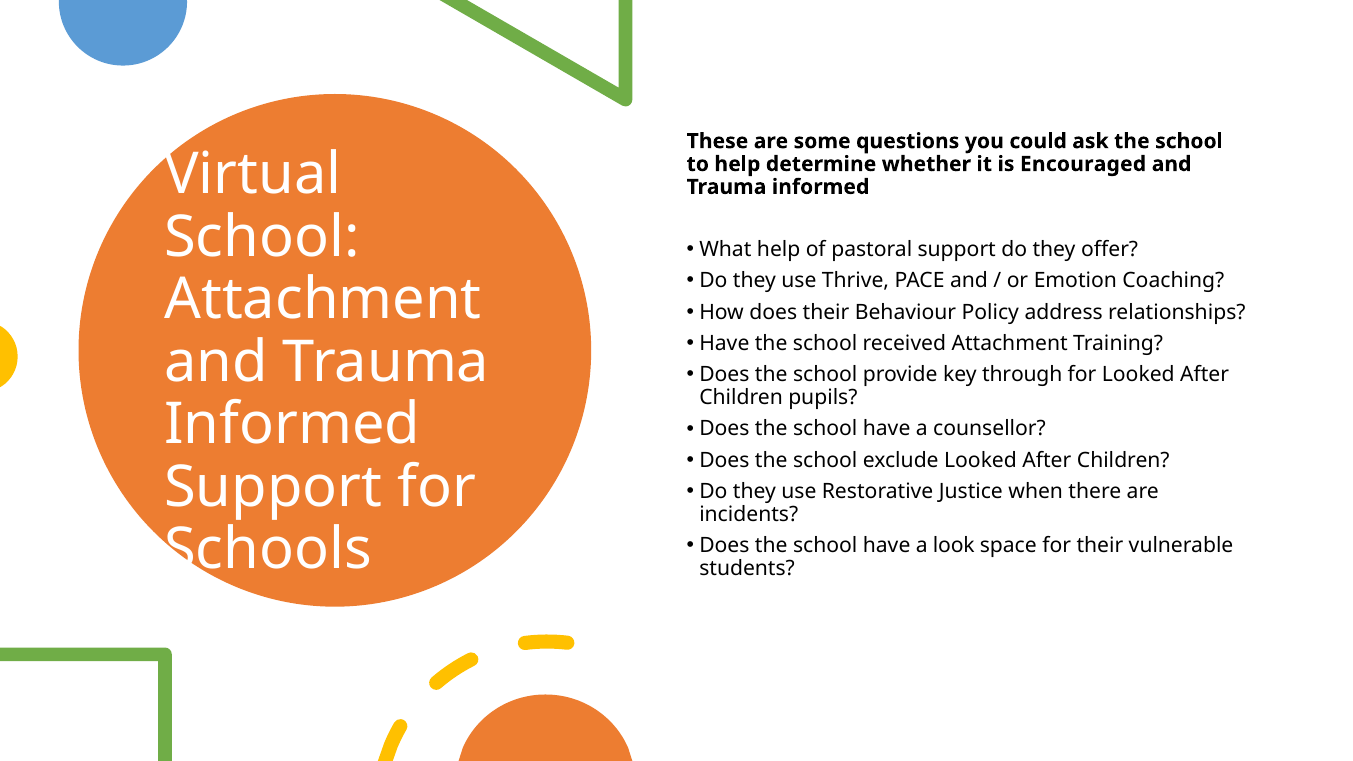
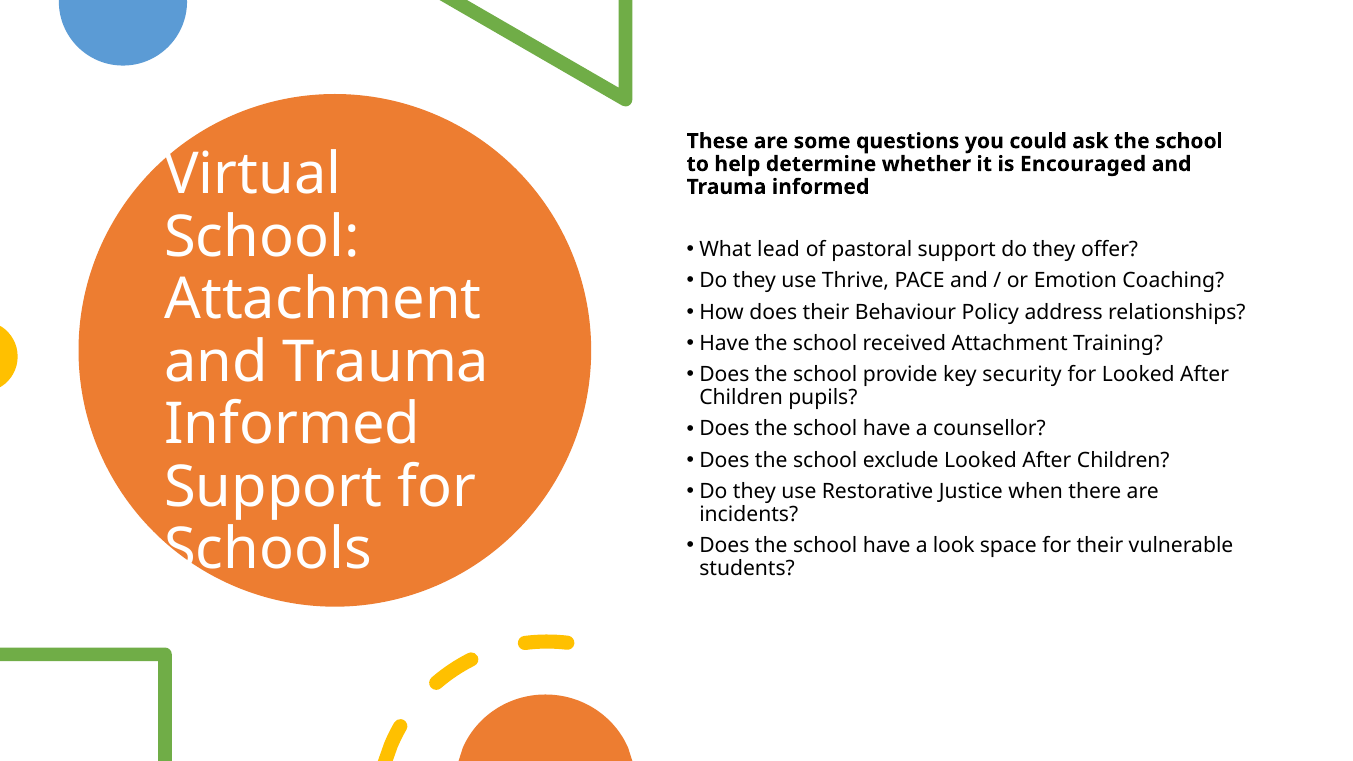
What help: help -> lead
through: through -> security
